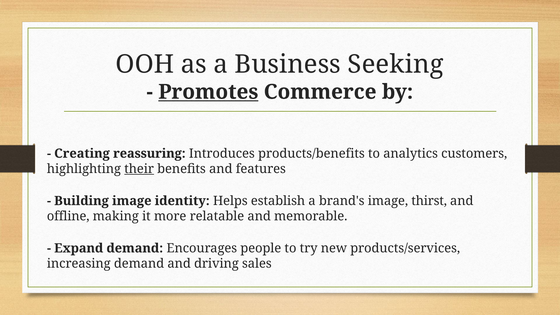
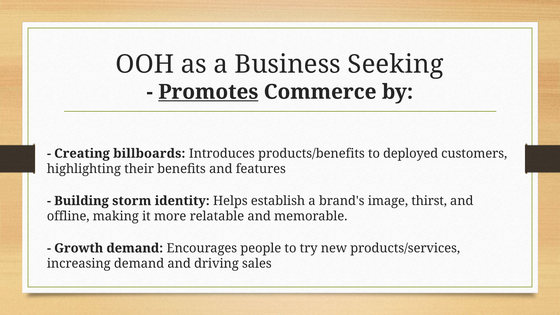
reassuring: reassuring -> billboards
analytics: analytics -> deployed
their underline: present -> none
Building image: image -> storm
Expand: Expand -> Growth
